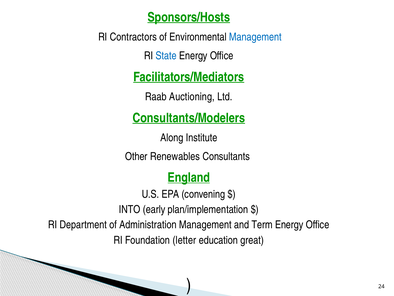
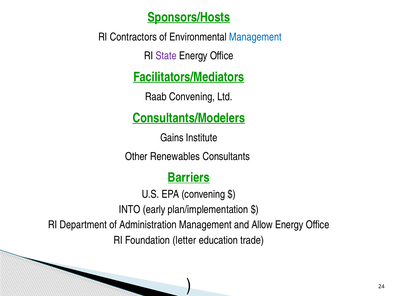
State colour: blue -> purple
Raab Auctioning: Auctioning -> Convening
Along: Along -> Gains
England: England -> Barriers
Term: Term -> Allow
great: great -> trade
